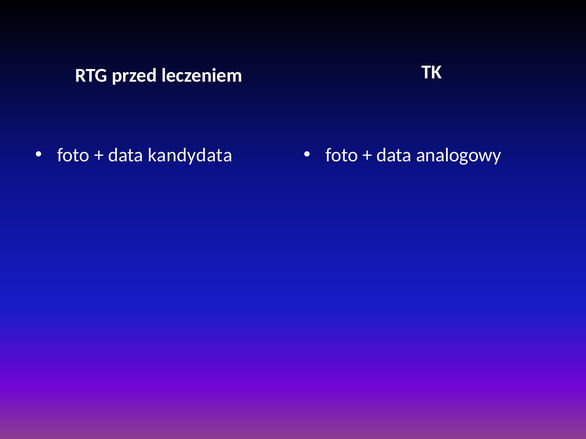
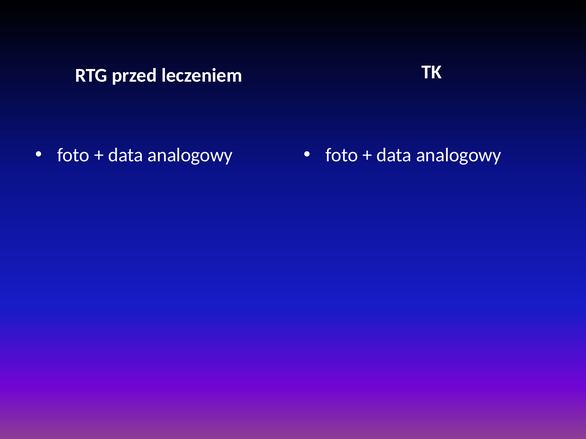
kandydata at (190, 155): kandydata -> analogowy
